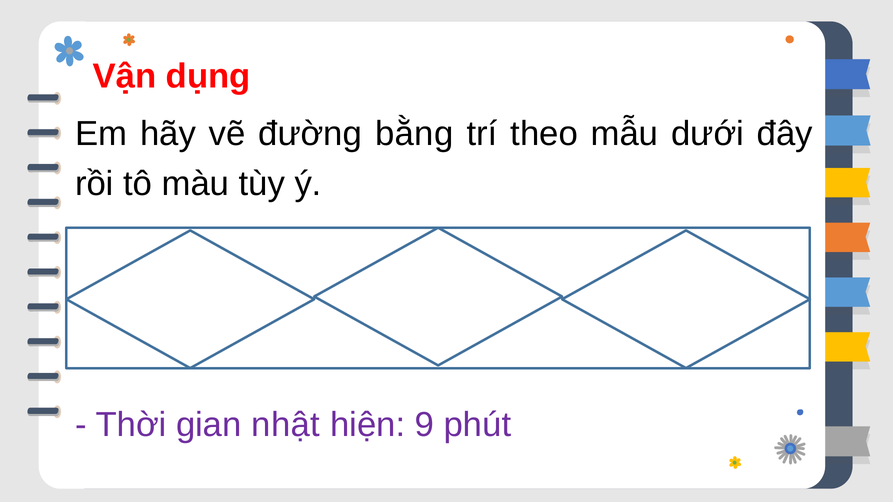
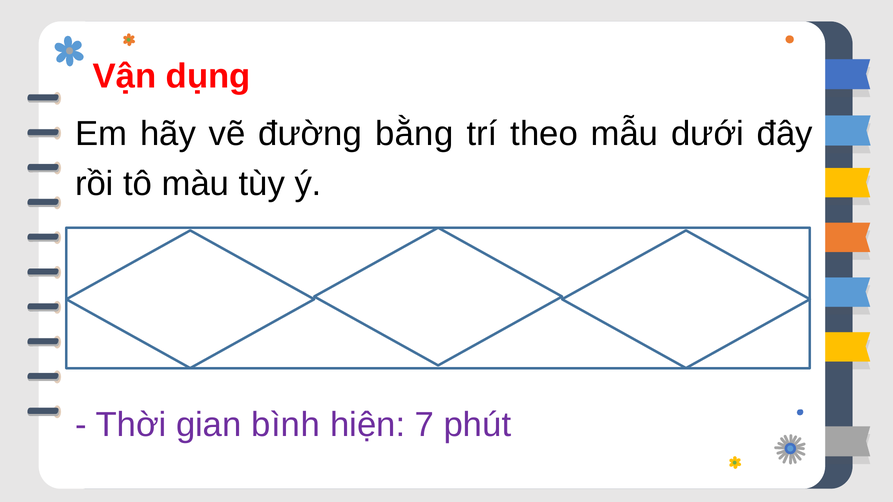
nhật: nhật -> bình
9: 9 -> 7
